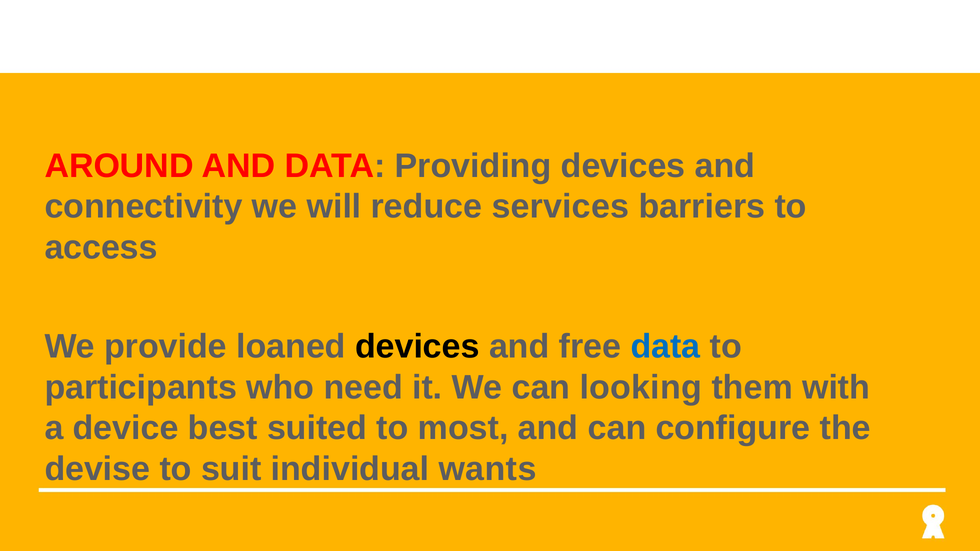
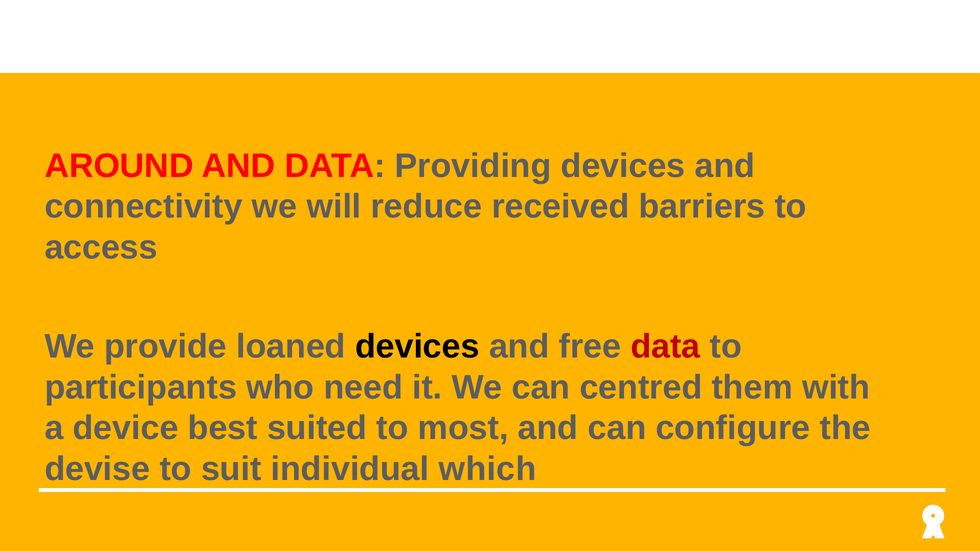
services: services -> received
data at (665, 347) colour: blue -> red
looking: looking -> centred
wants: wants -> which
